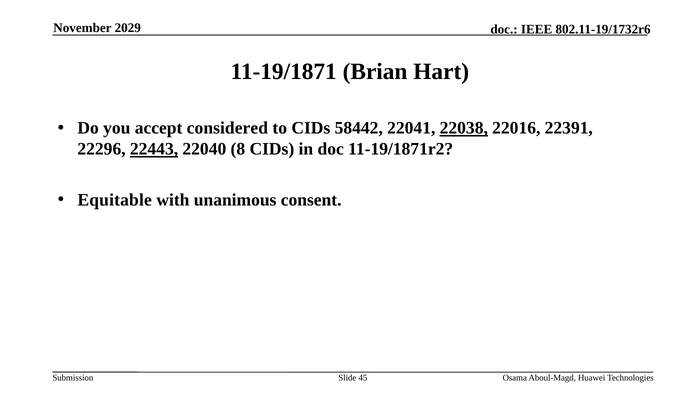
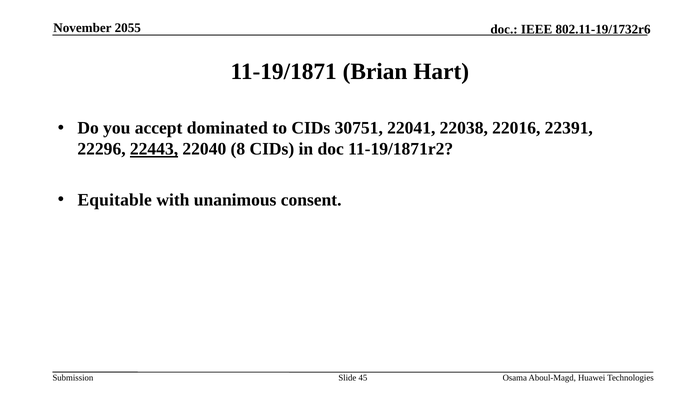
2029: 2029 -> 2055
considered: considered -> dominated
58442: 58442 -> 30751
22038 underline: present -> none
